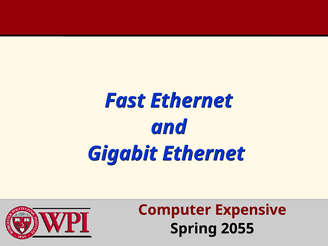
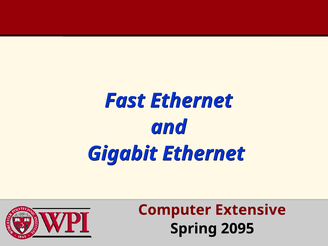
Expensive: Expensive -> Extensive
2055: 2055 -> 2095
